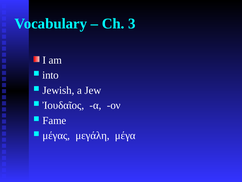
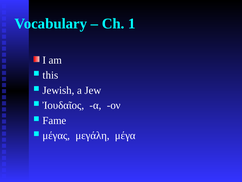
3: 3 -> 1
into: into -> this
